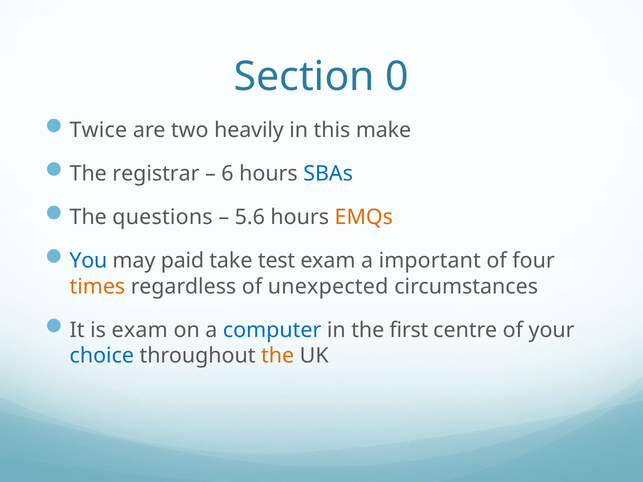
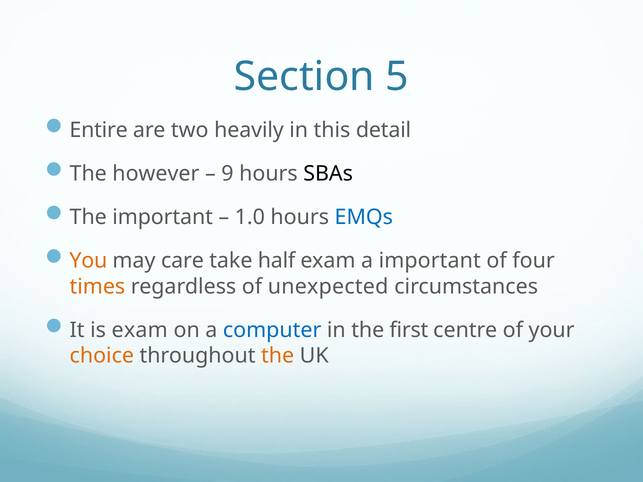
0: 0 -> 5
Twice: Twice -> Entire
make: make -> detail
registrar: registrar -> however
6: 6 -> 9
SBAs colour: blue -> black
The questions: questions -> important
5.6: 5.6 -> 1.0
EMQs colour: orange -> blue
You colour: blue -> orange
paid: paid -> care
test: test -> half
choice colour: blue -> orange
